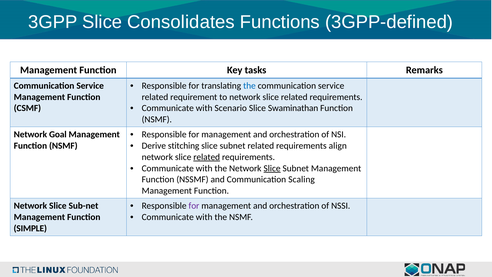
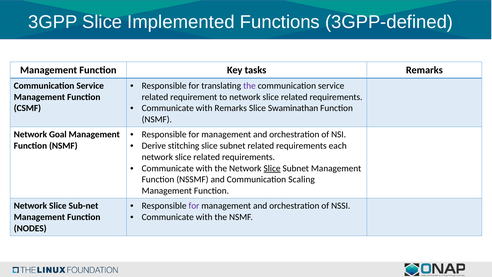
Consolidates: Consolidates -> Implemented
the at (249, 86) colour: blue -> purple
with Scenario: Scenario -> Remarks
align: align -> each
related at (207, 157) underline: present -> none
SIMPLE: SIMPLE -> NODES
